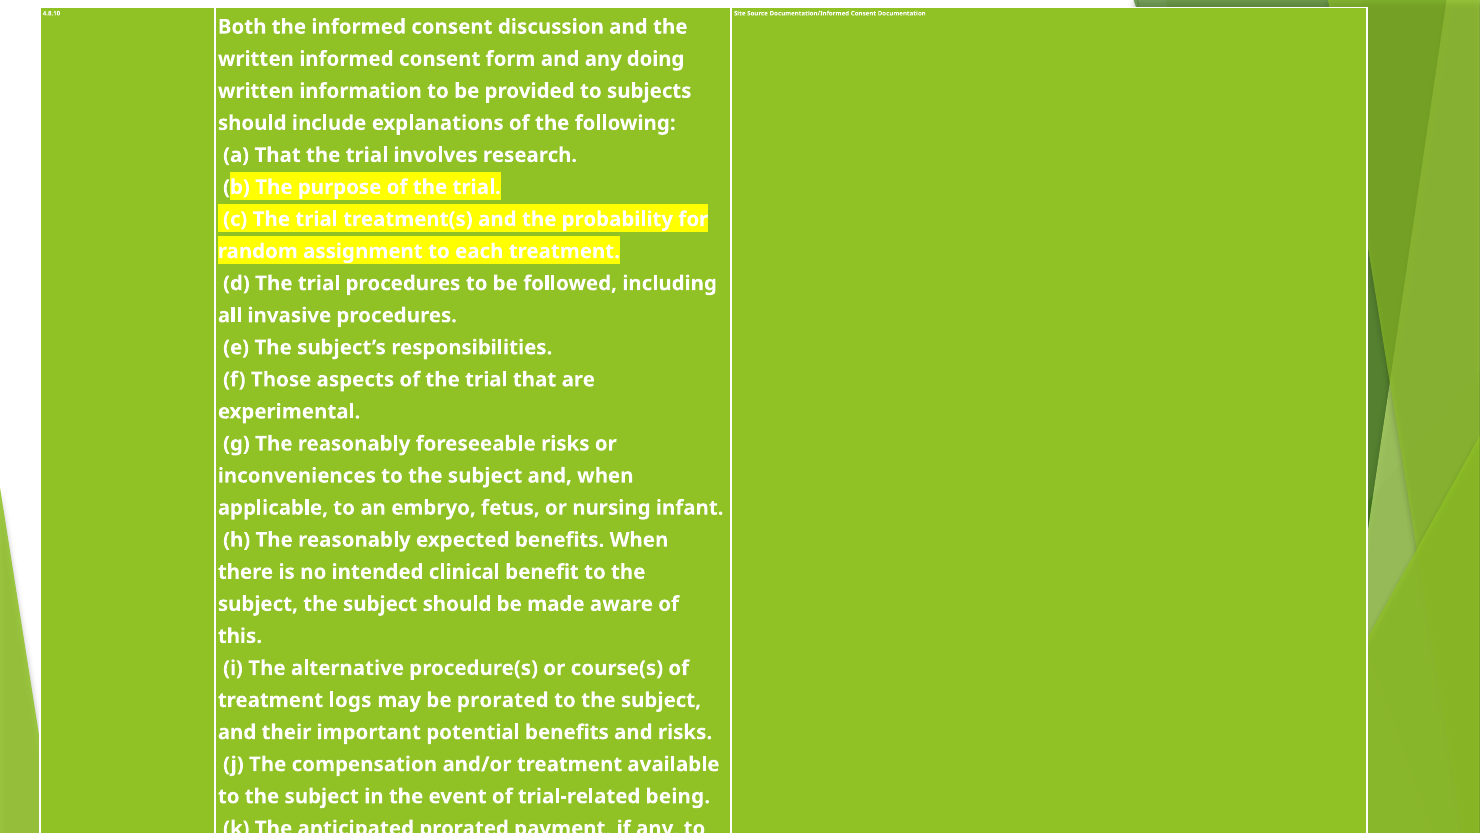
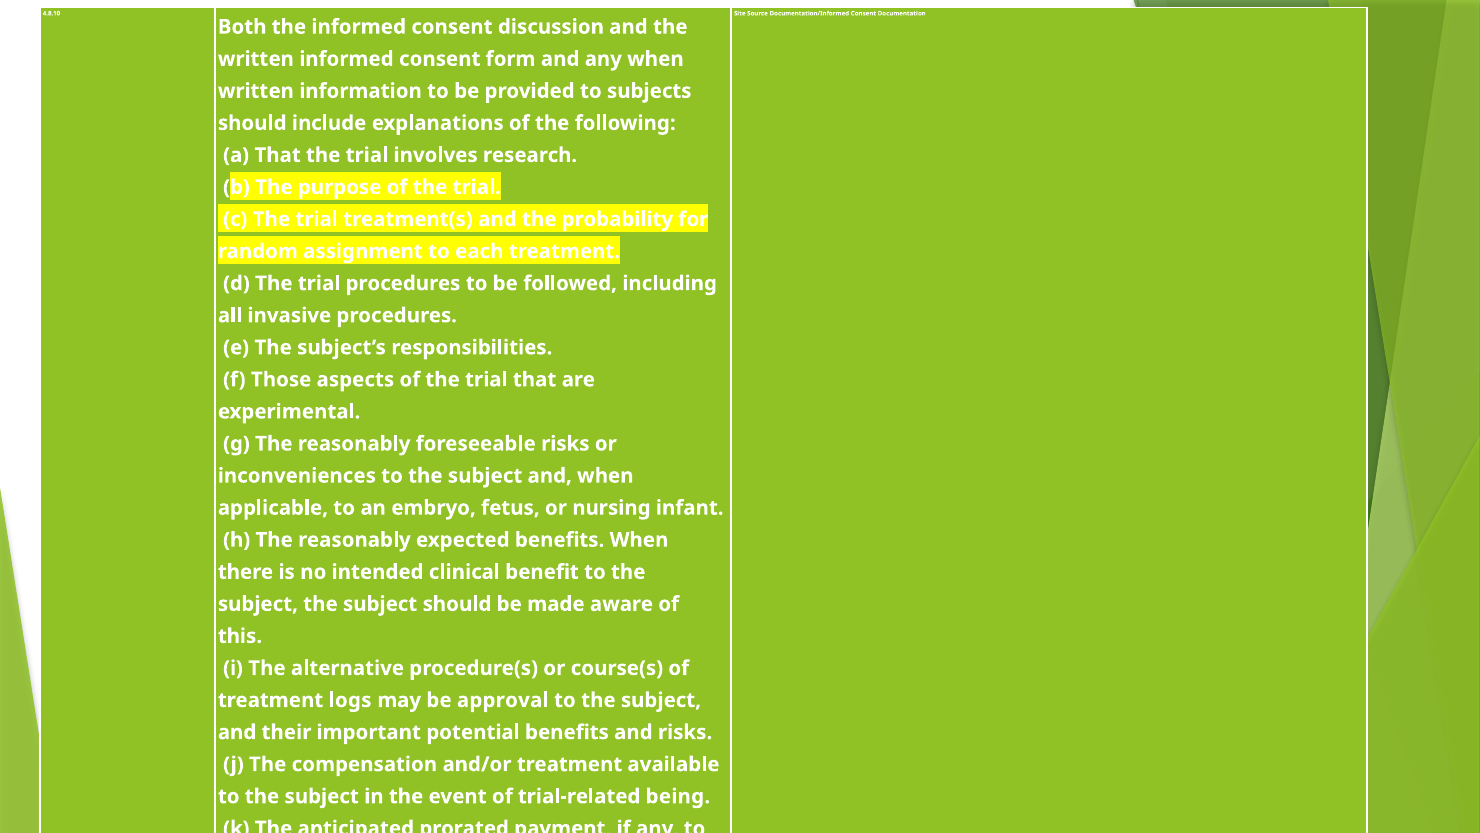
any doing: doing -> when
be prorated: prorated -> approval
